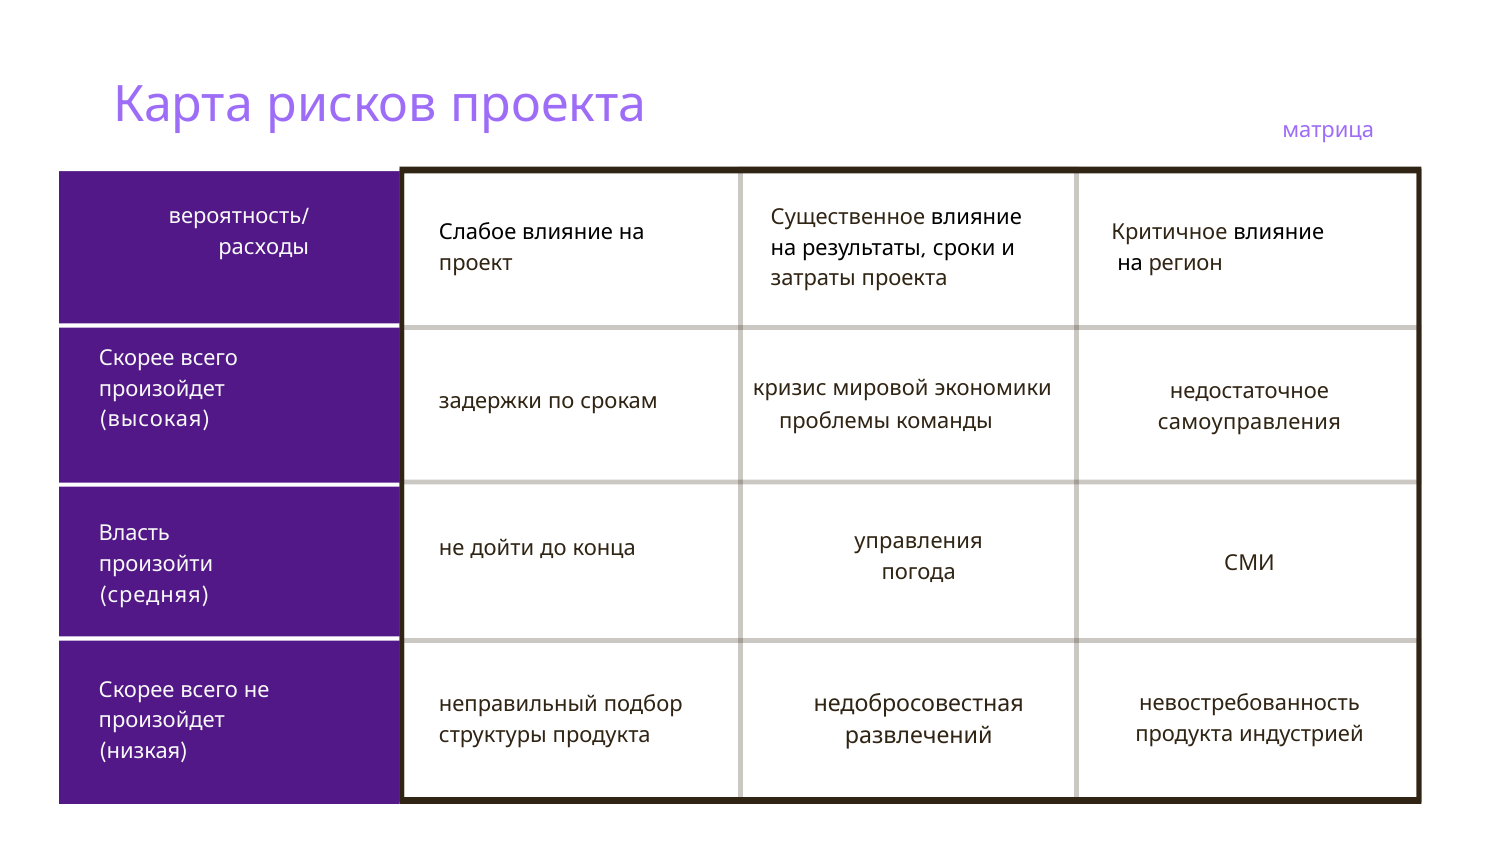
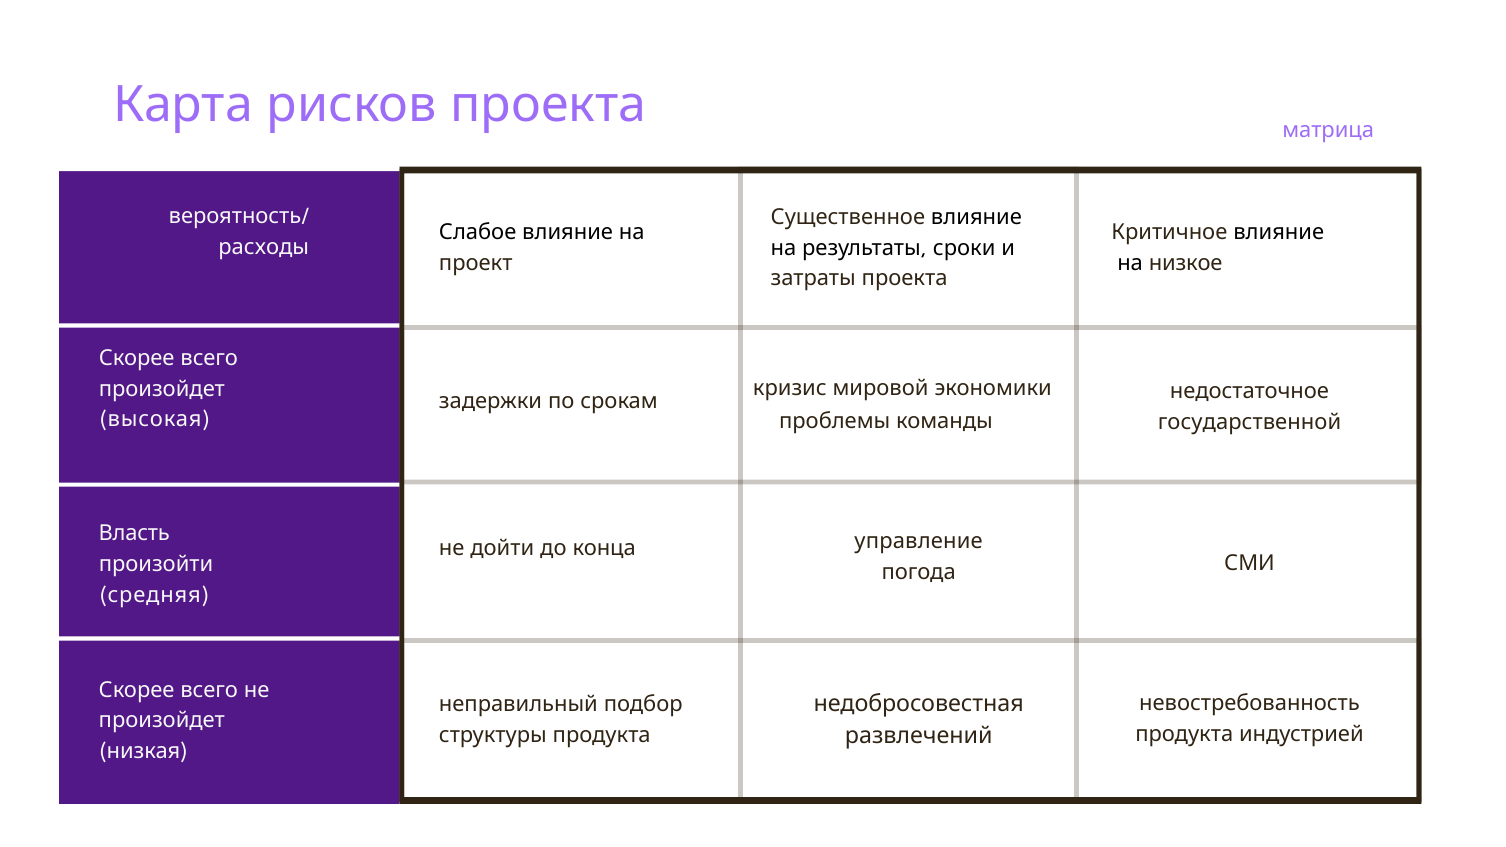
регион: регион -> низкое
самоуправления: самоуправления -> государственной
управления: управления -> управление
